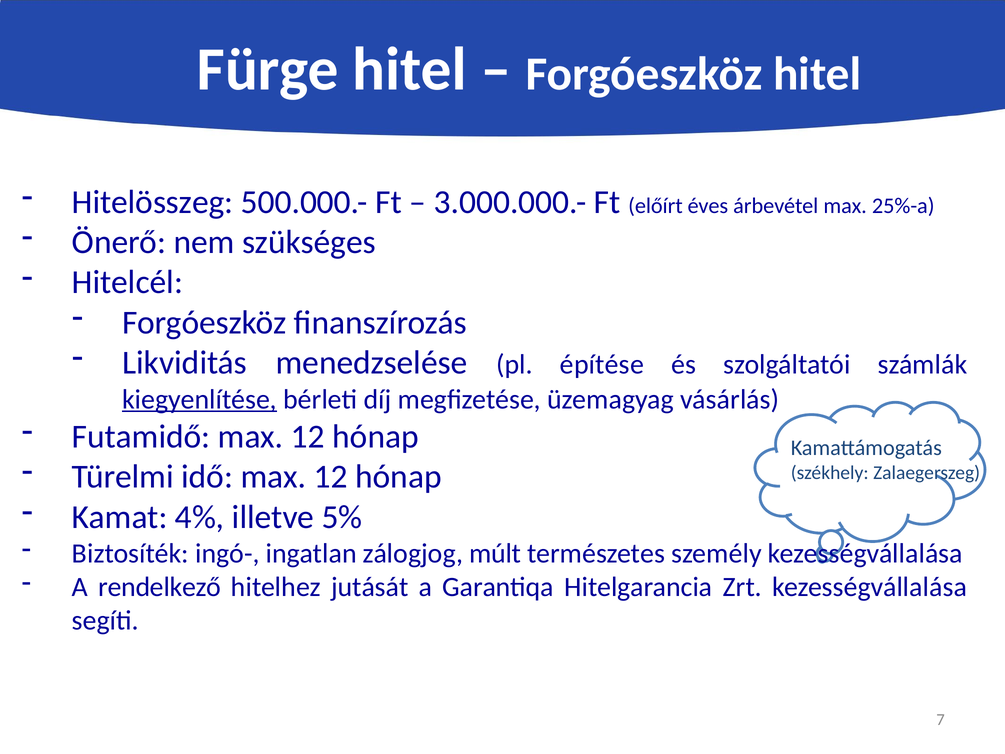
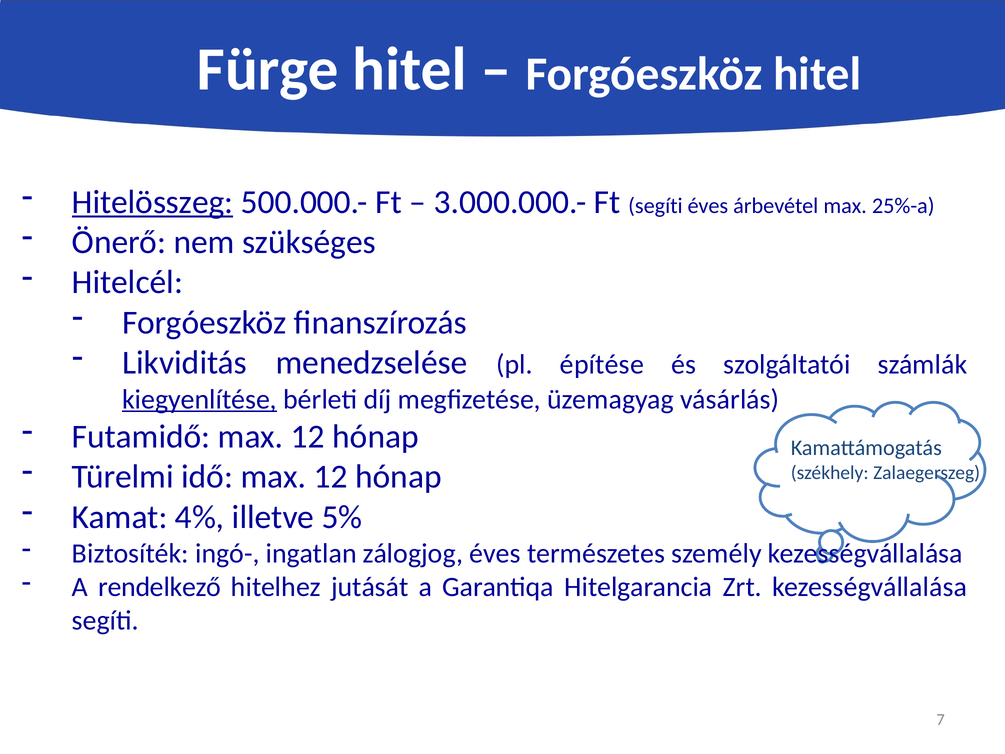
Hitelösszeg underline: none -> present
Ft előírt: előírt -> segíti
zálogjog múlt: múlt -> éves
